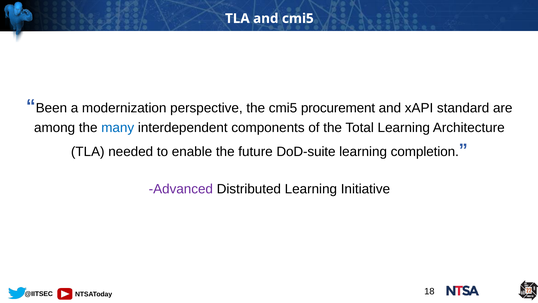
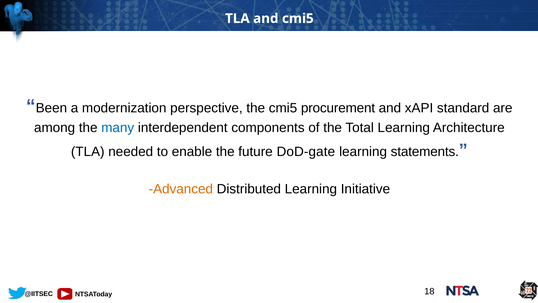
DoD-suite: DoD-suite -> DoD-gate
completion: completion -> statements
Advanced colour: purple -> orange
